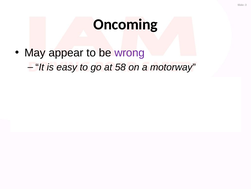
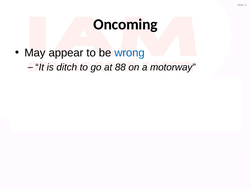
wrong colour: purple -> blue
easy: easy -> ditch
58: 58 -> 88
